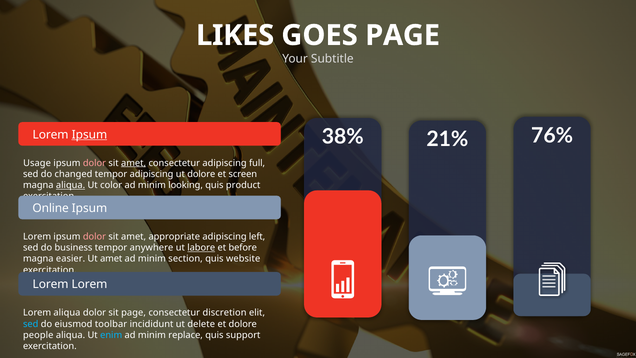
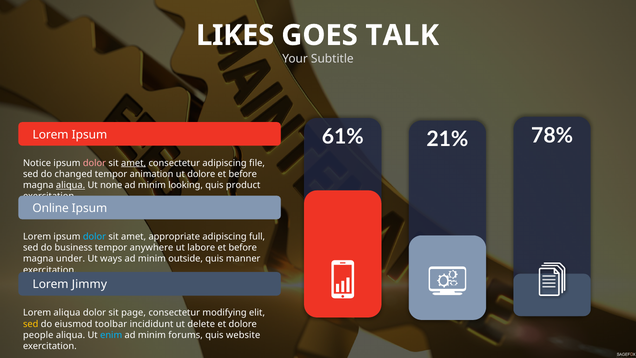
PAGE at (403, 35): PAGE -> TALK
76%: 76% -> 78%
38%: 38% -> 61%
Ipsum at (89, 134) underline: present -> none
Usage: Usage -> Notice
full: full -> file
tempor adipiscing: adipiscing -> animation
screen at (243, 174): screen -> before
color: color -> none
dolor at (94, 236) colour: pink -> light blue
left: left -> full
labore underline: present -> none
easier: easier -> under
Ut amet: amet -> ways
section: section -> outside
website: website -> manner
Lorem Lorem: Lorem -> Jimmy
discretion: discretion -> modifying
sed at (31, 324) colour: light blue -> yellow
replace: replace -> forums
support: support -> website
